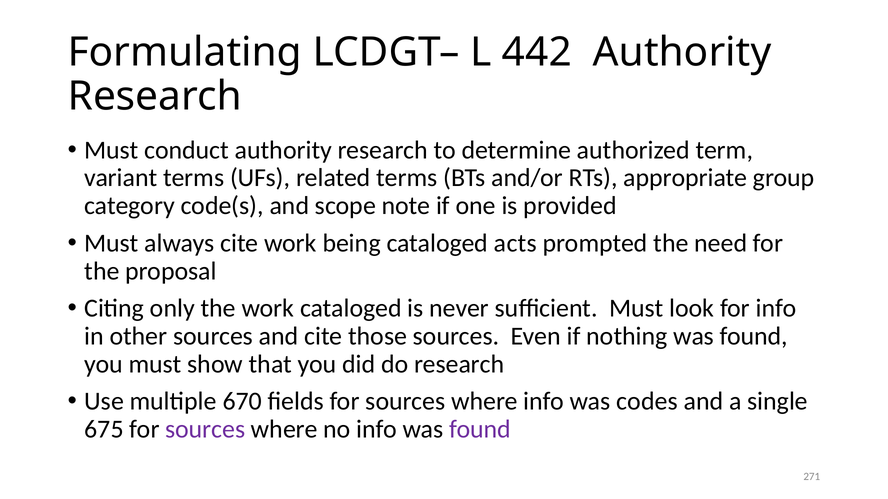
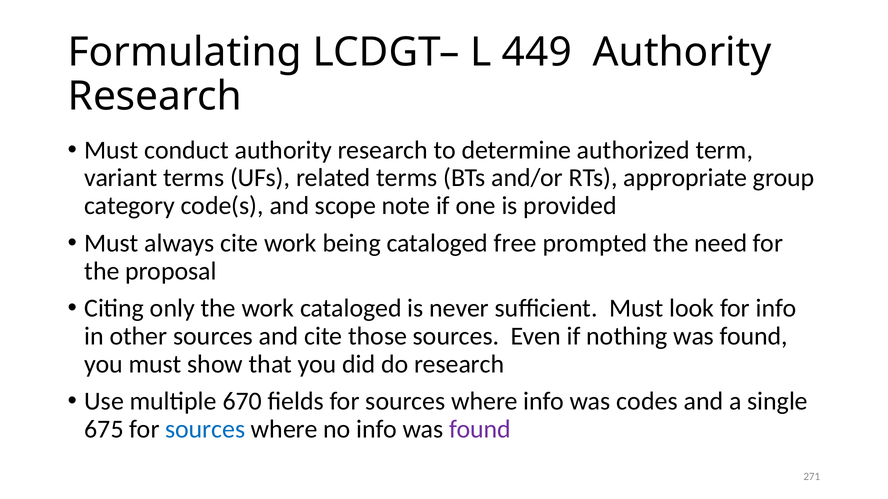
442: 442 -> 449
acts: acts -> free
sources at (205, 430) colour: purple -> blue
